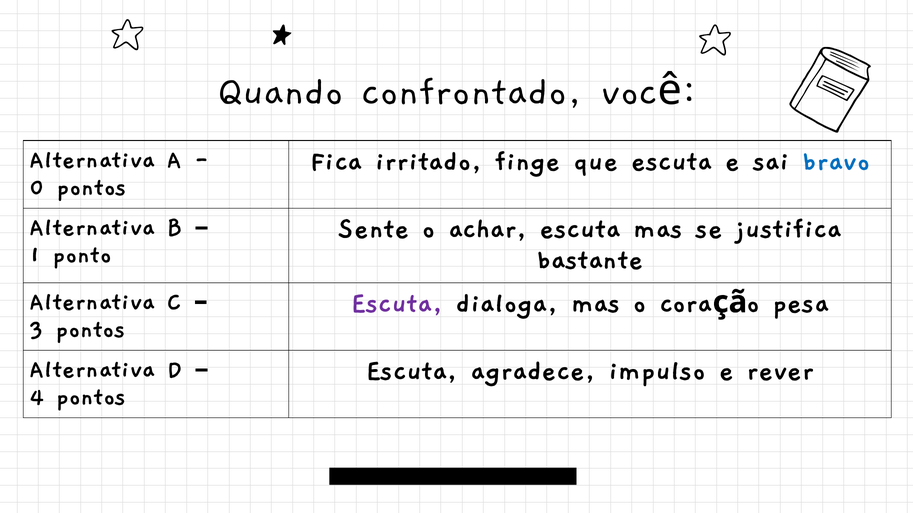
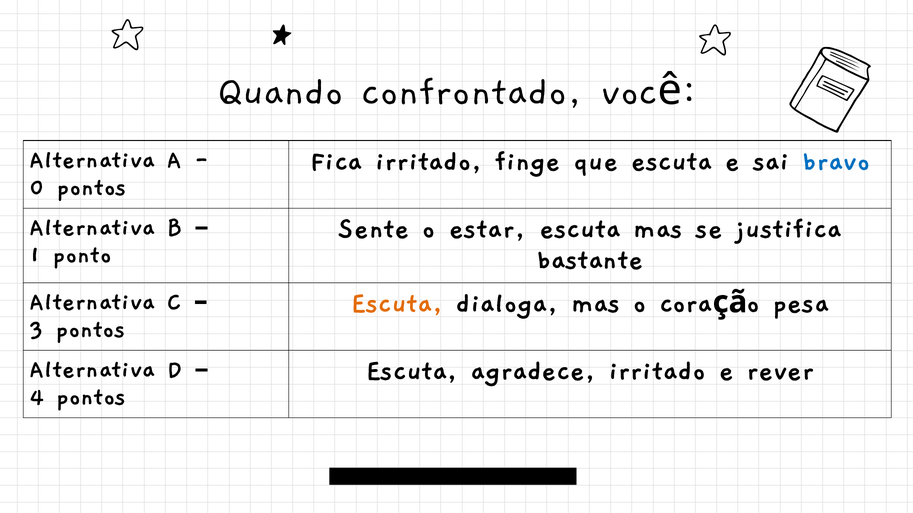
achar: achar -> estar
Escuta at (397, 302) colour: purple -> orange
agradece impulso: impulso -> irritado
